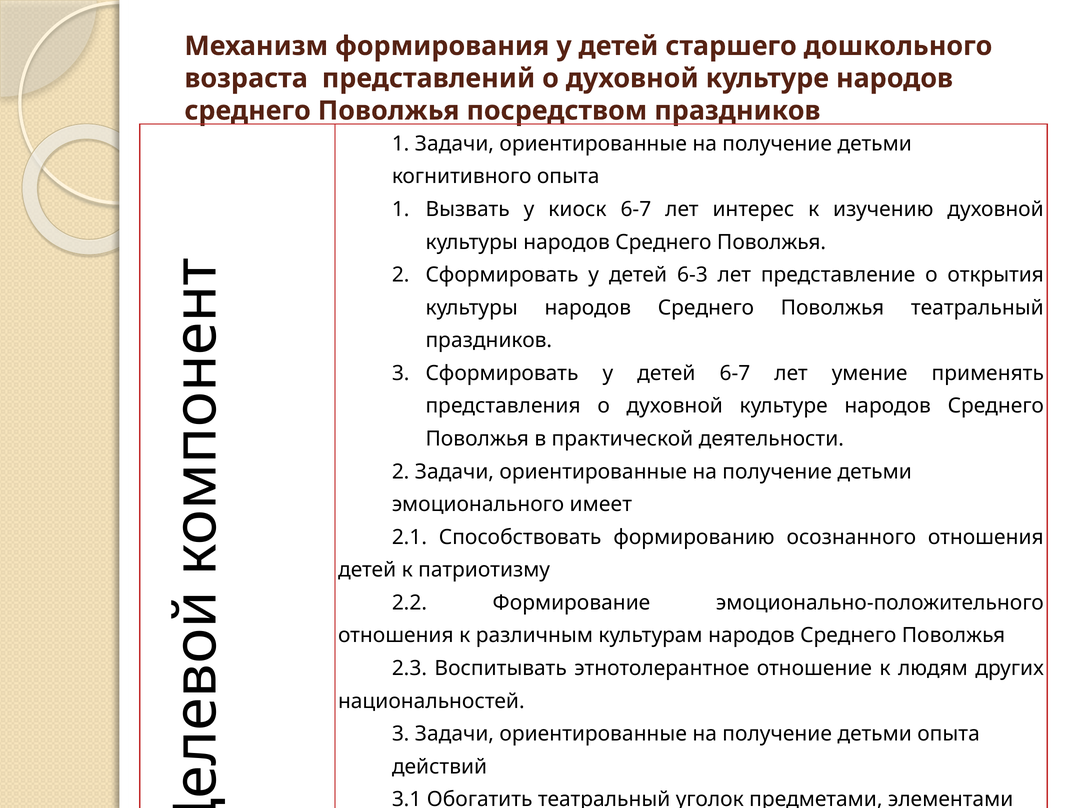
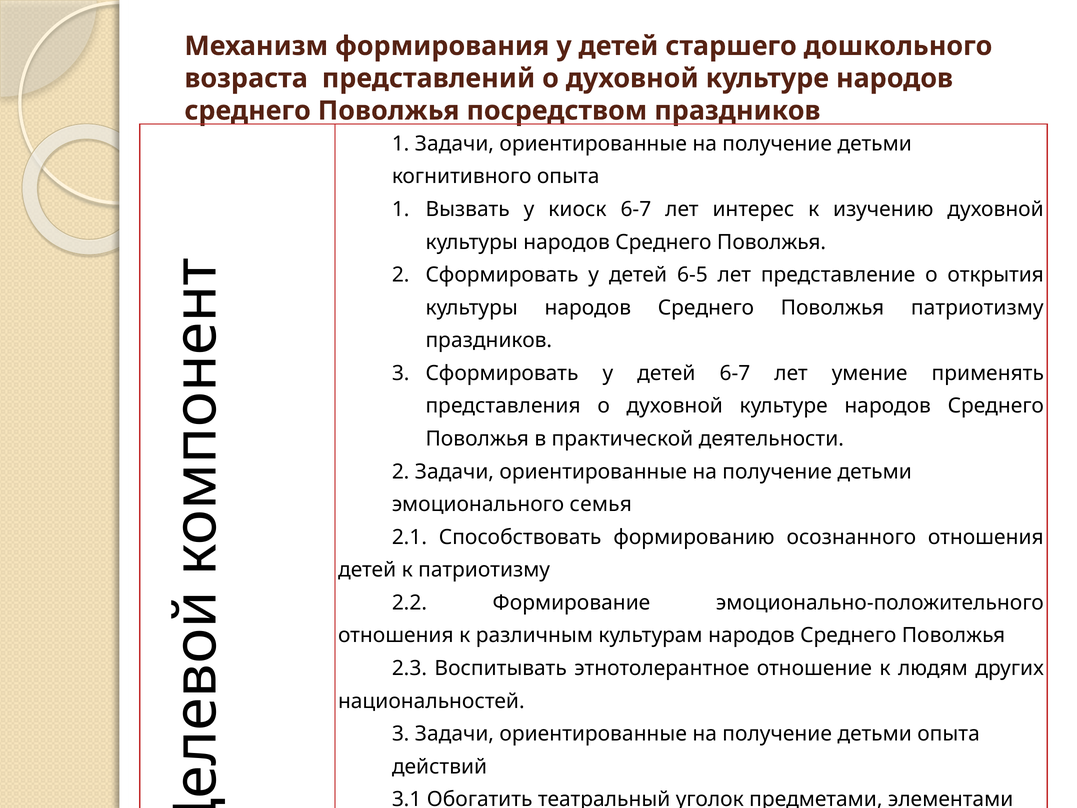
6-3: 6-3 -> 6-5
Поволжья театральный: театральный -> патриотизму
имеет: имеет -> семья
